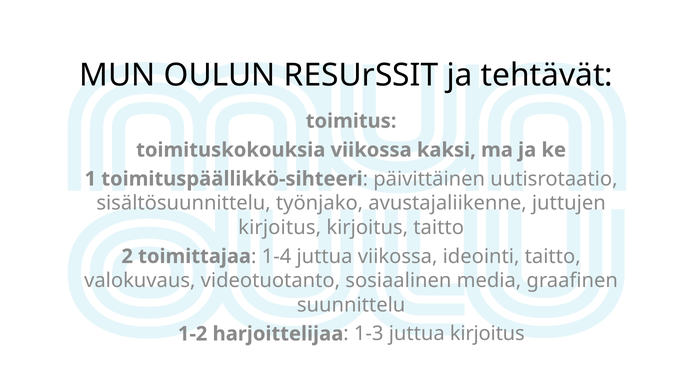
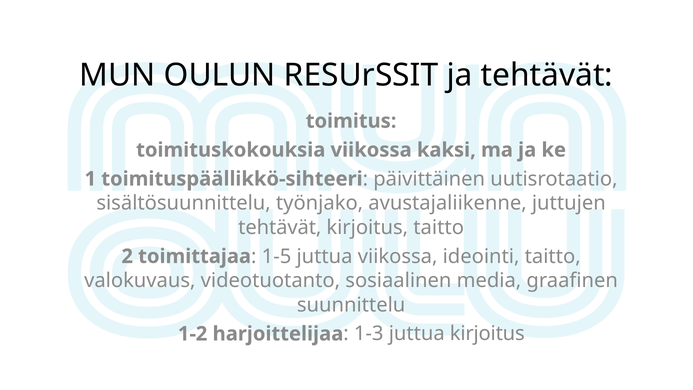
kirjoitus at (280, 227): kirjoitus -> tehtävät
1-4: 1-4 -> 1-5
